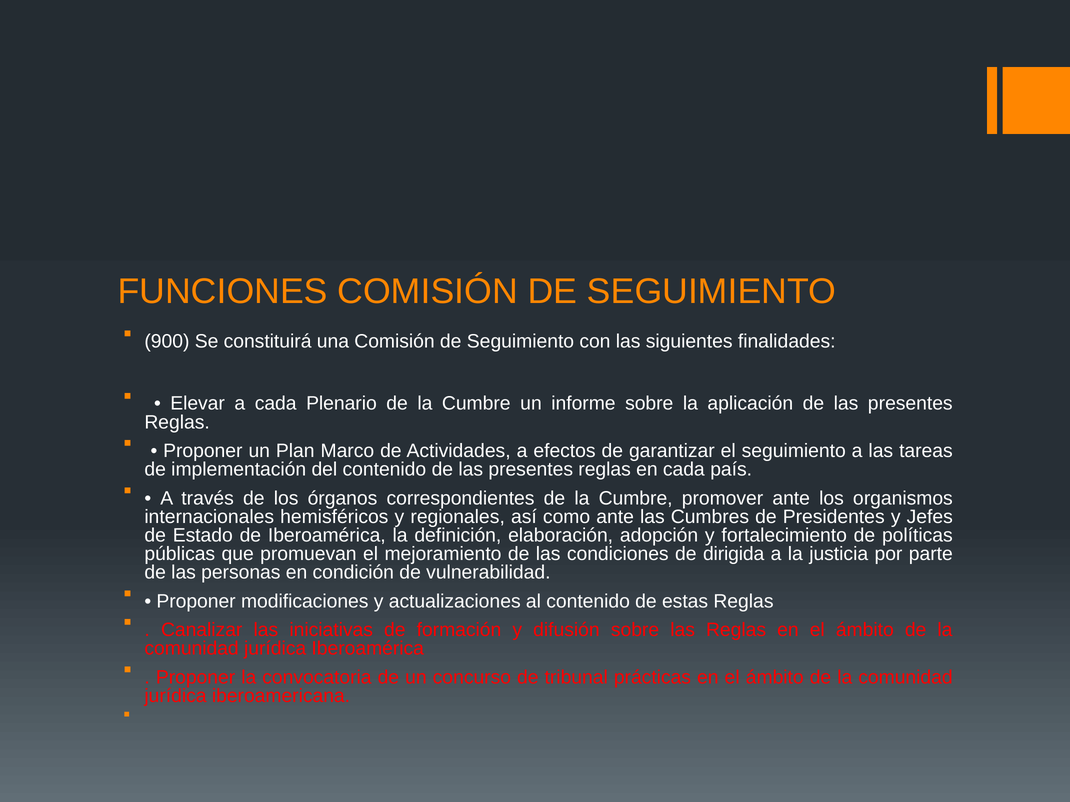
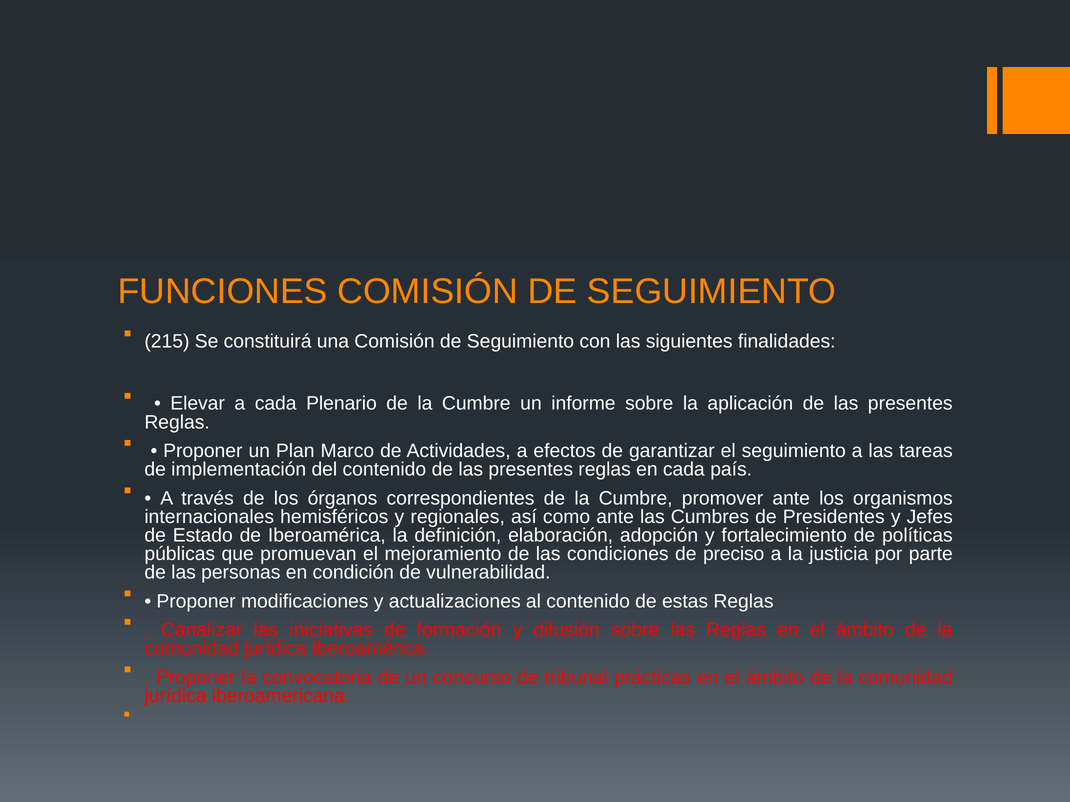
900: 900 -> 215
dirigida: dirigida -> preciso
